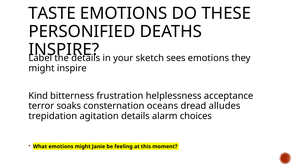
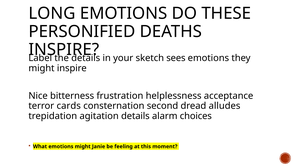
TASTE: TASTE -> LONG
Kind: Kind -> Nice
soaks: soaks -> cards
oceans: oceans -> second
